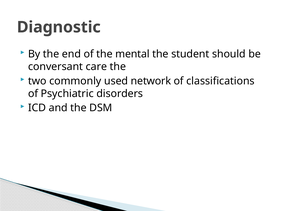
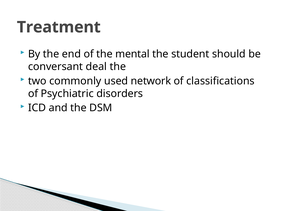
Diagnostic: Diagnostic -> Treatment
care: care -> deal
